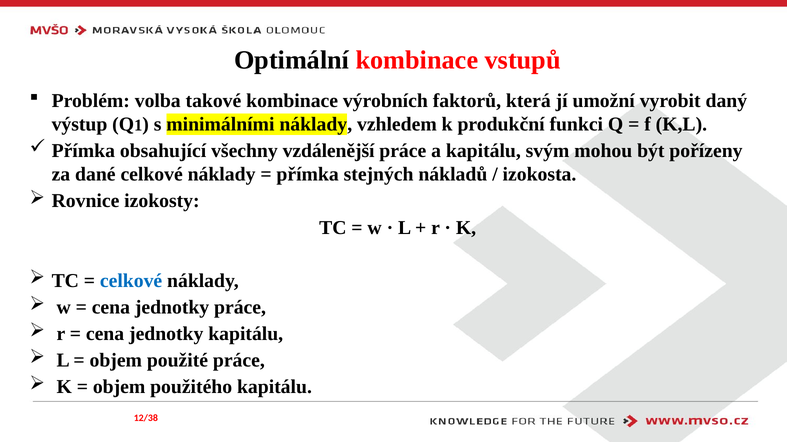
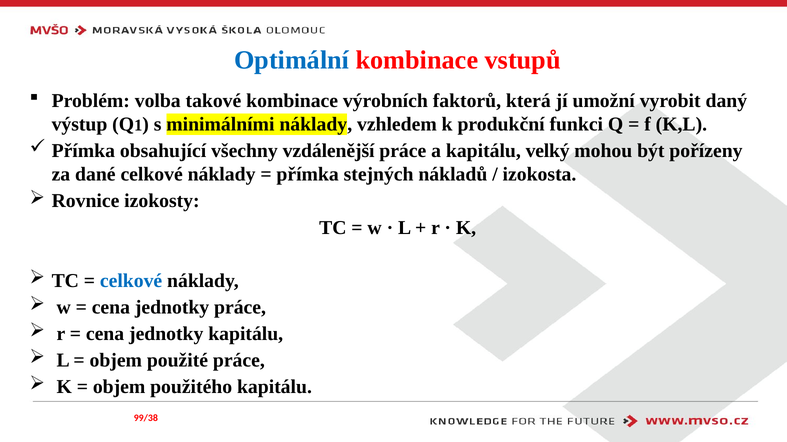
Optimální colour: black -> blue
svým: svým -> velký
12/38: 12/38 -> 99/38
